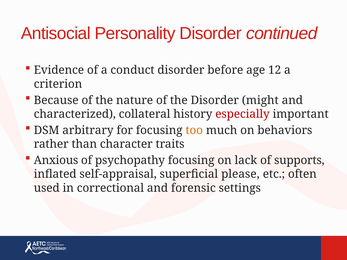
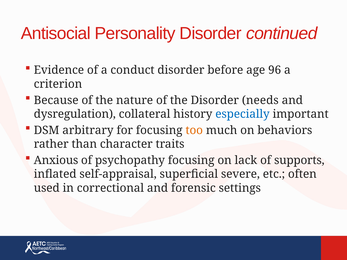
12: 12 -> 96
might: might -> needs
characterized: characterized -> dysregulation
especially colour: red -> blue
please: please -> severe
